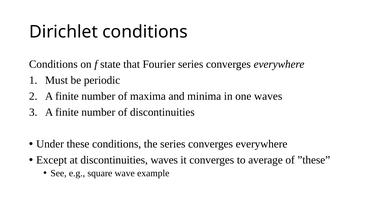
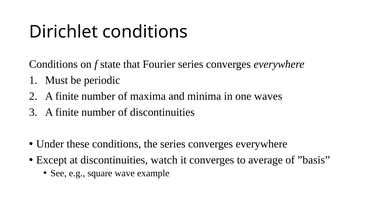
discontinuities waves: waves -> watch
”these: ”these -> ”basis
